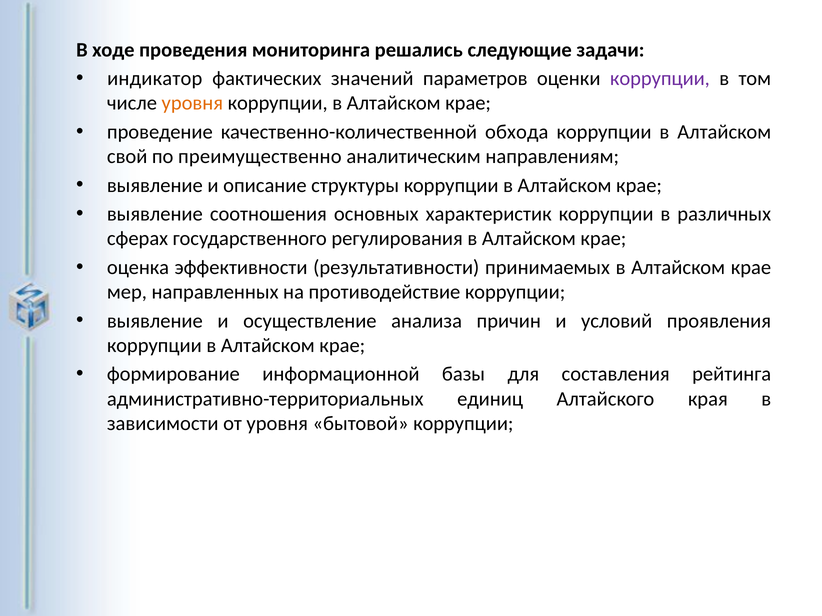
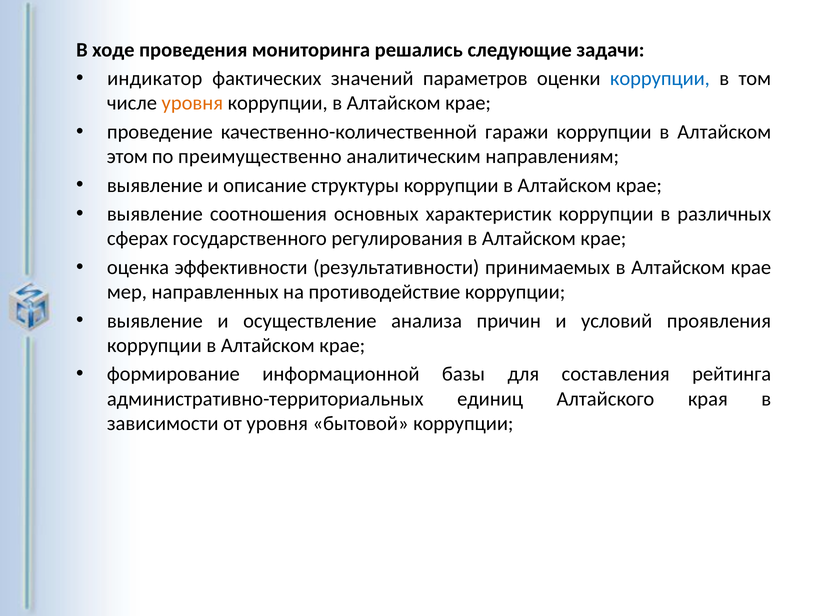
коррупции at (660, 79) colour: purple -> blue
обхода: обхода -> гаражи
свой: свой -> этом
